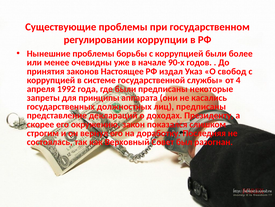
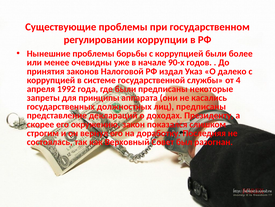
Настоящее: Настоящее -> Налоговой
свобод: свобод -> далеко
